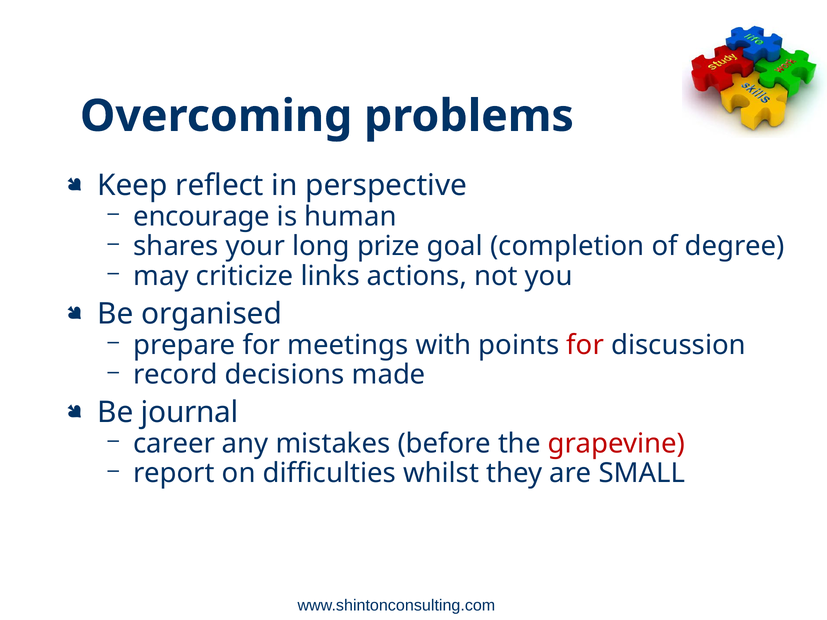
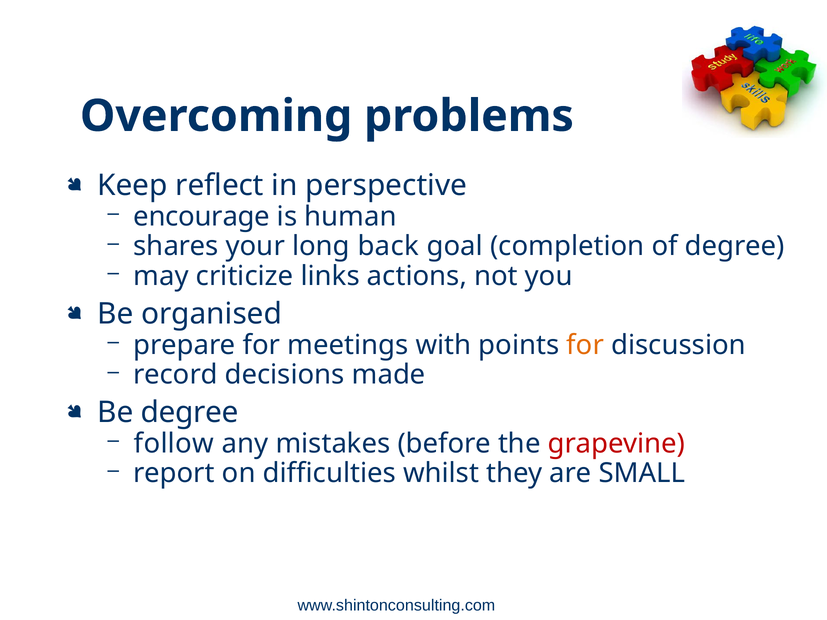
prize: prize -> back
for at (585, 345) colour: red -> orange
Be journal: journal -> degree
career: career -> follow
